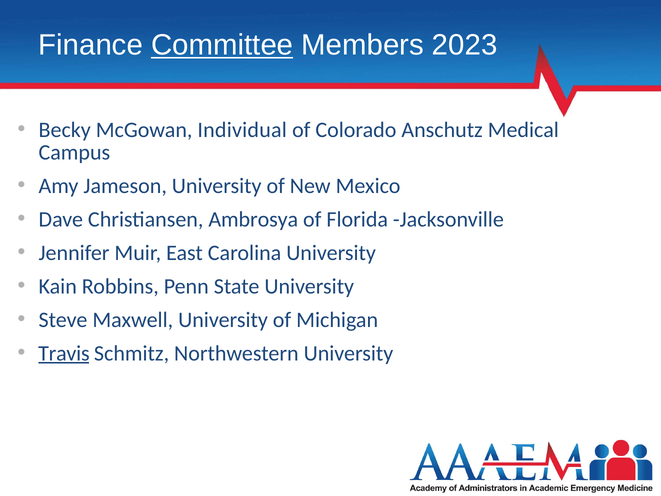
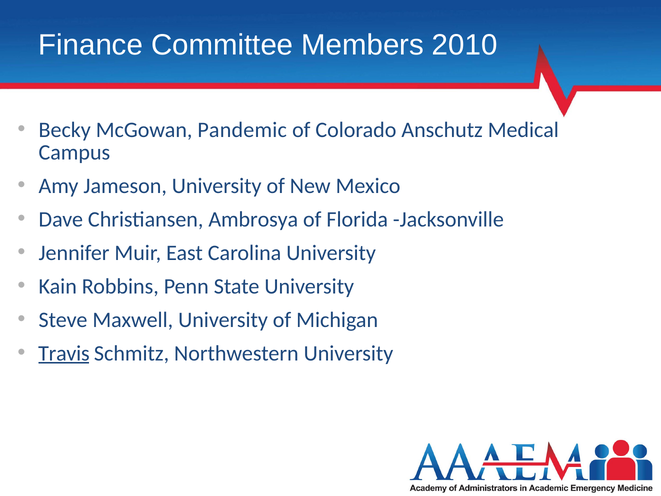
Committee underline: present -> none
2023: 2023 -> 2010
Individual: Individual -> Pandemic
